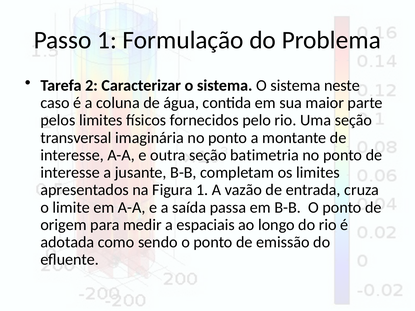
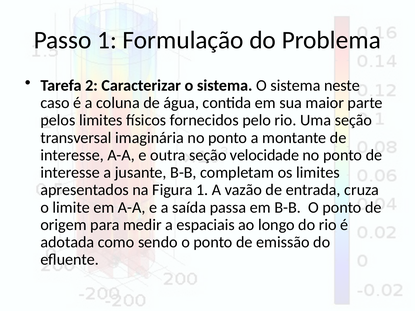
batimetria: batimetria -> velocidade
